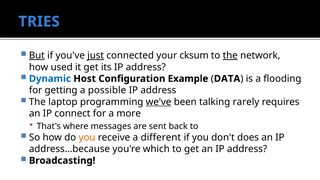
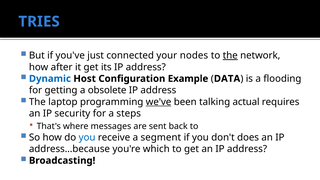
But underline: present -> none
just underline: present -> none
cksum: cksum -> nodes
used: used -> after
possible: possible -> obsolete
rarely: rarely -> actual
connect: connect -> security
more: more -> steps
you at (87, 137) colour: orange -> blue
different: different -> segment
